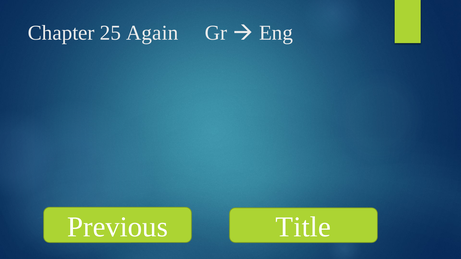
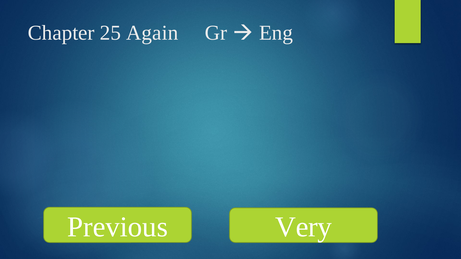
Title: Title -> Very
